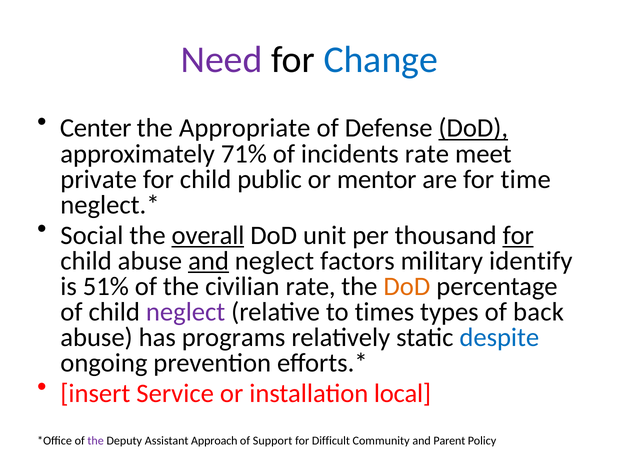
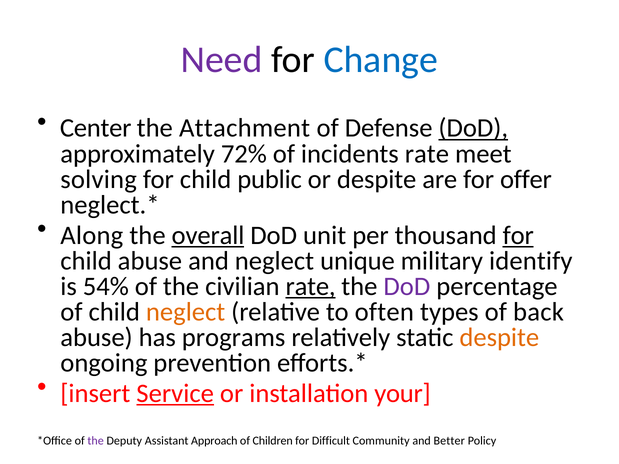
Appropriate: Appropriate -> Attachment
71%: 71% -> 72%
private: private -> solving
or mentor: mentor -> despite
time: time -> offer
Social: Social -> Along
and at (209, 261) underline: present -> none
factors: factors -> unique
51%: 51% -> 54%
rate at (311, 287) underline: none -> present
DoD at (407, 287) colour: orange -> purple
neglect at (186, 312) colour: purple -> orange
times: times -> often
despite at (499, 338) colour: blue -> orange
Service underline: none -> present
local: local -> your
Support: Support -> Children
Parent: Parent -> Better
